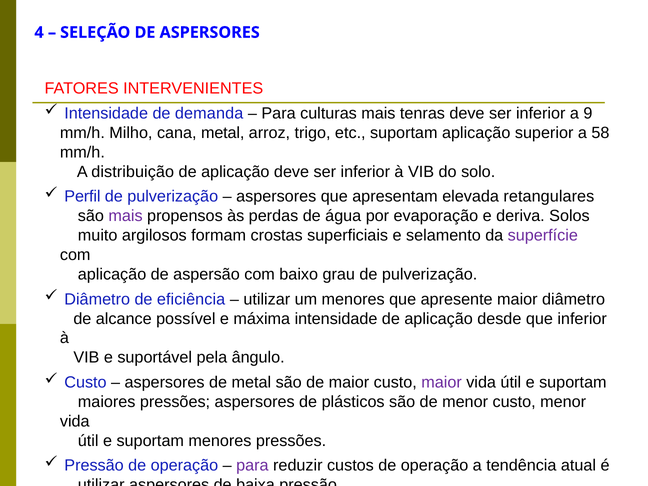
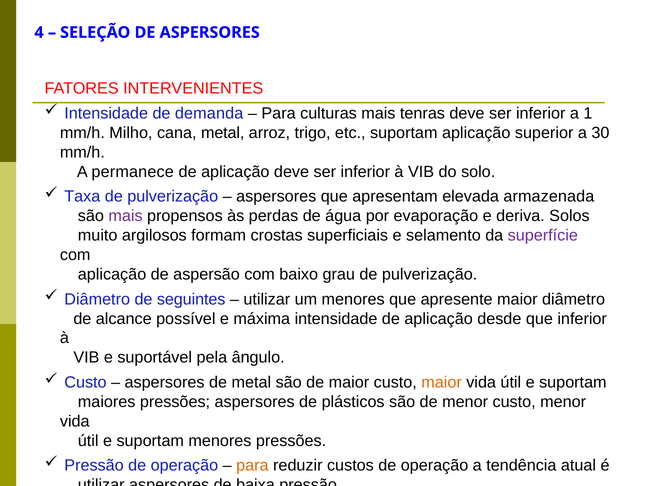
9: 9 -> 1
58: 58 -> 30
distribuição: distribuição -> permanece
Perfil: Perfil -> Taxa
retangulares: retangulares -> armazenada
eficiência: eficiência -> seguintes
maior at (442, 382) colour: purple -> orange
para at (252, 466) colour: purple -> orange
